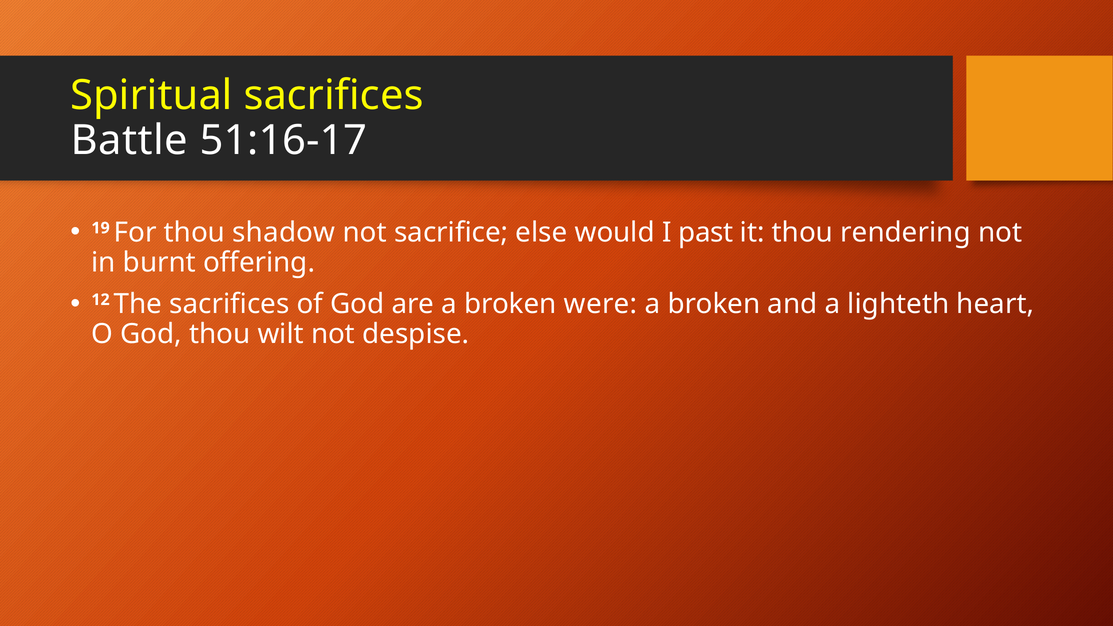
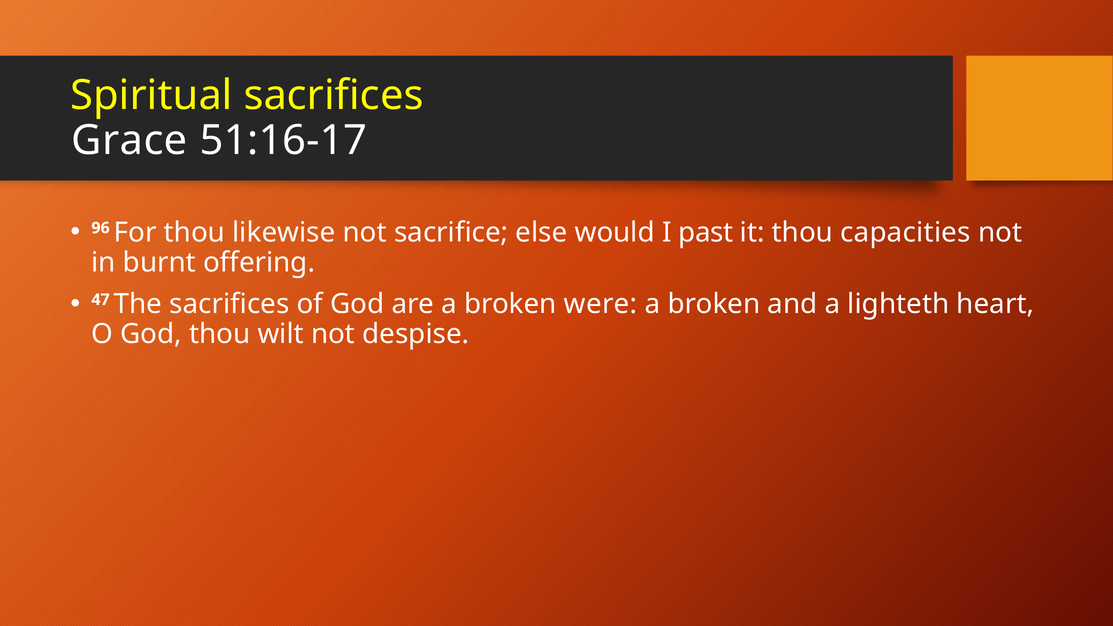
Battle: Battle -> Grace
19: 19 -> 96
shadow: shadow -> likewise
rendering: rendering -> capacities
12: 12 -> 47
